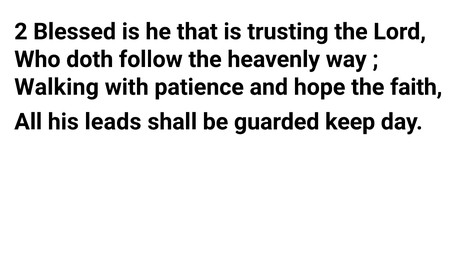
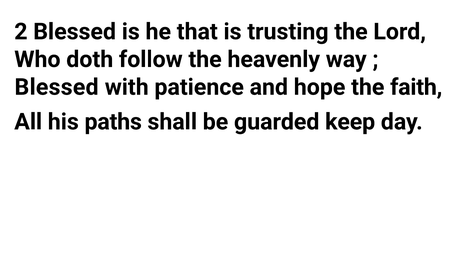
Walking at (57, 87): Walking -> Blessed
leads: leads -> paths
